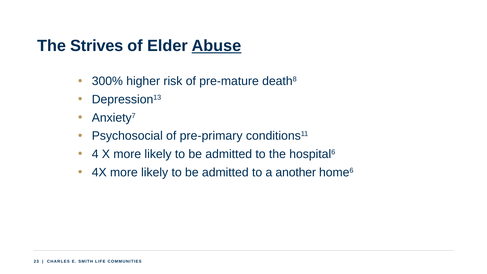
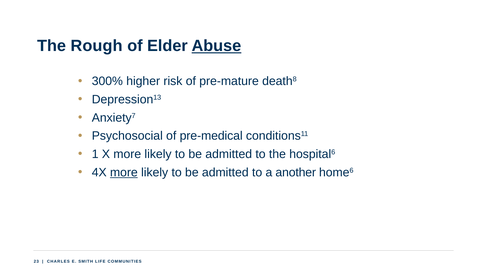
Strives: Strives -> Rough
pre-primary: pre-primary -> pre-medical
4: 4 -> 1
more at (124, 172) underline: none -> present
